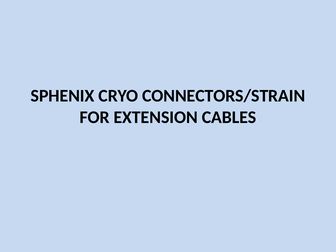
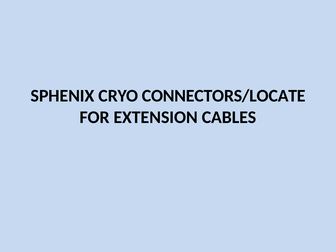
CONNECTORS/STRAIN: CONNECTORS/STRAIN -> CONNECTORS/LOCATE
